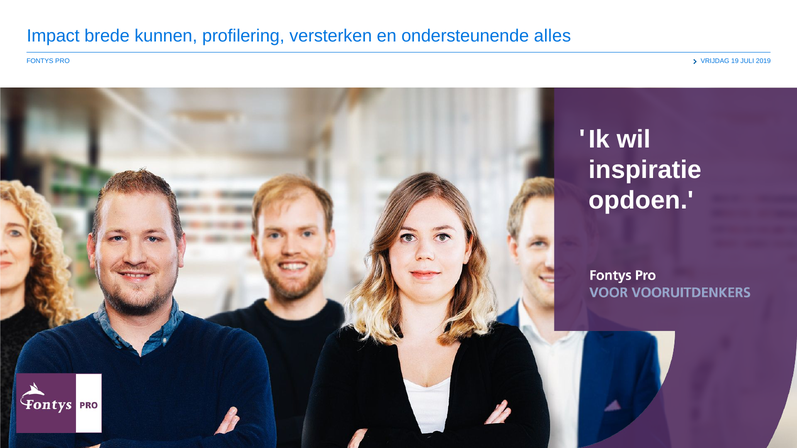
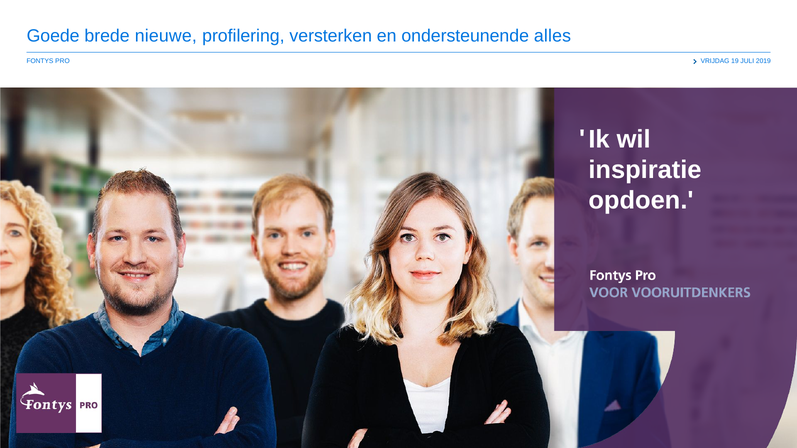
Impact: Impact -> Goede
kunnen: kunnen -> nieuwe
